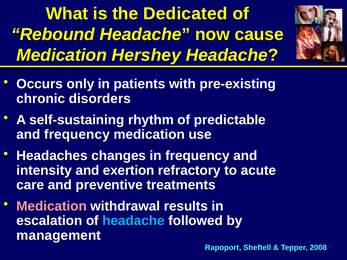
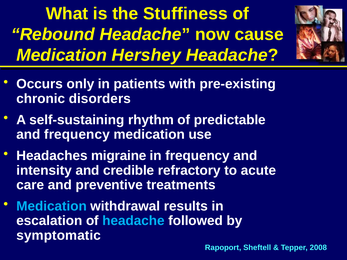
Dedicated: Dedicated -> Stuffiness
changes: changes -> migraine
exertion: exertion -> credible
Medication at (52, 206) colour: pink -> light blue
management: management -> symptomatic
